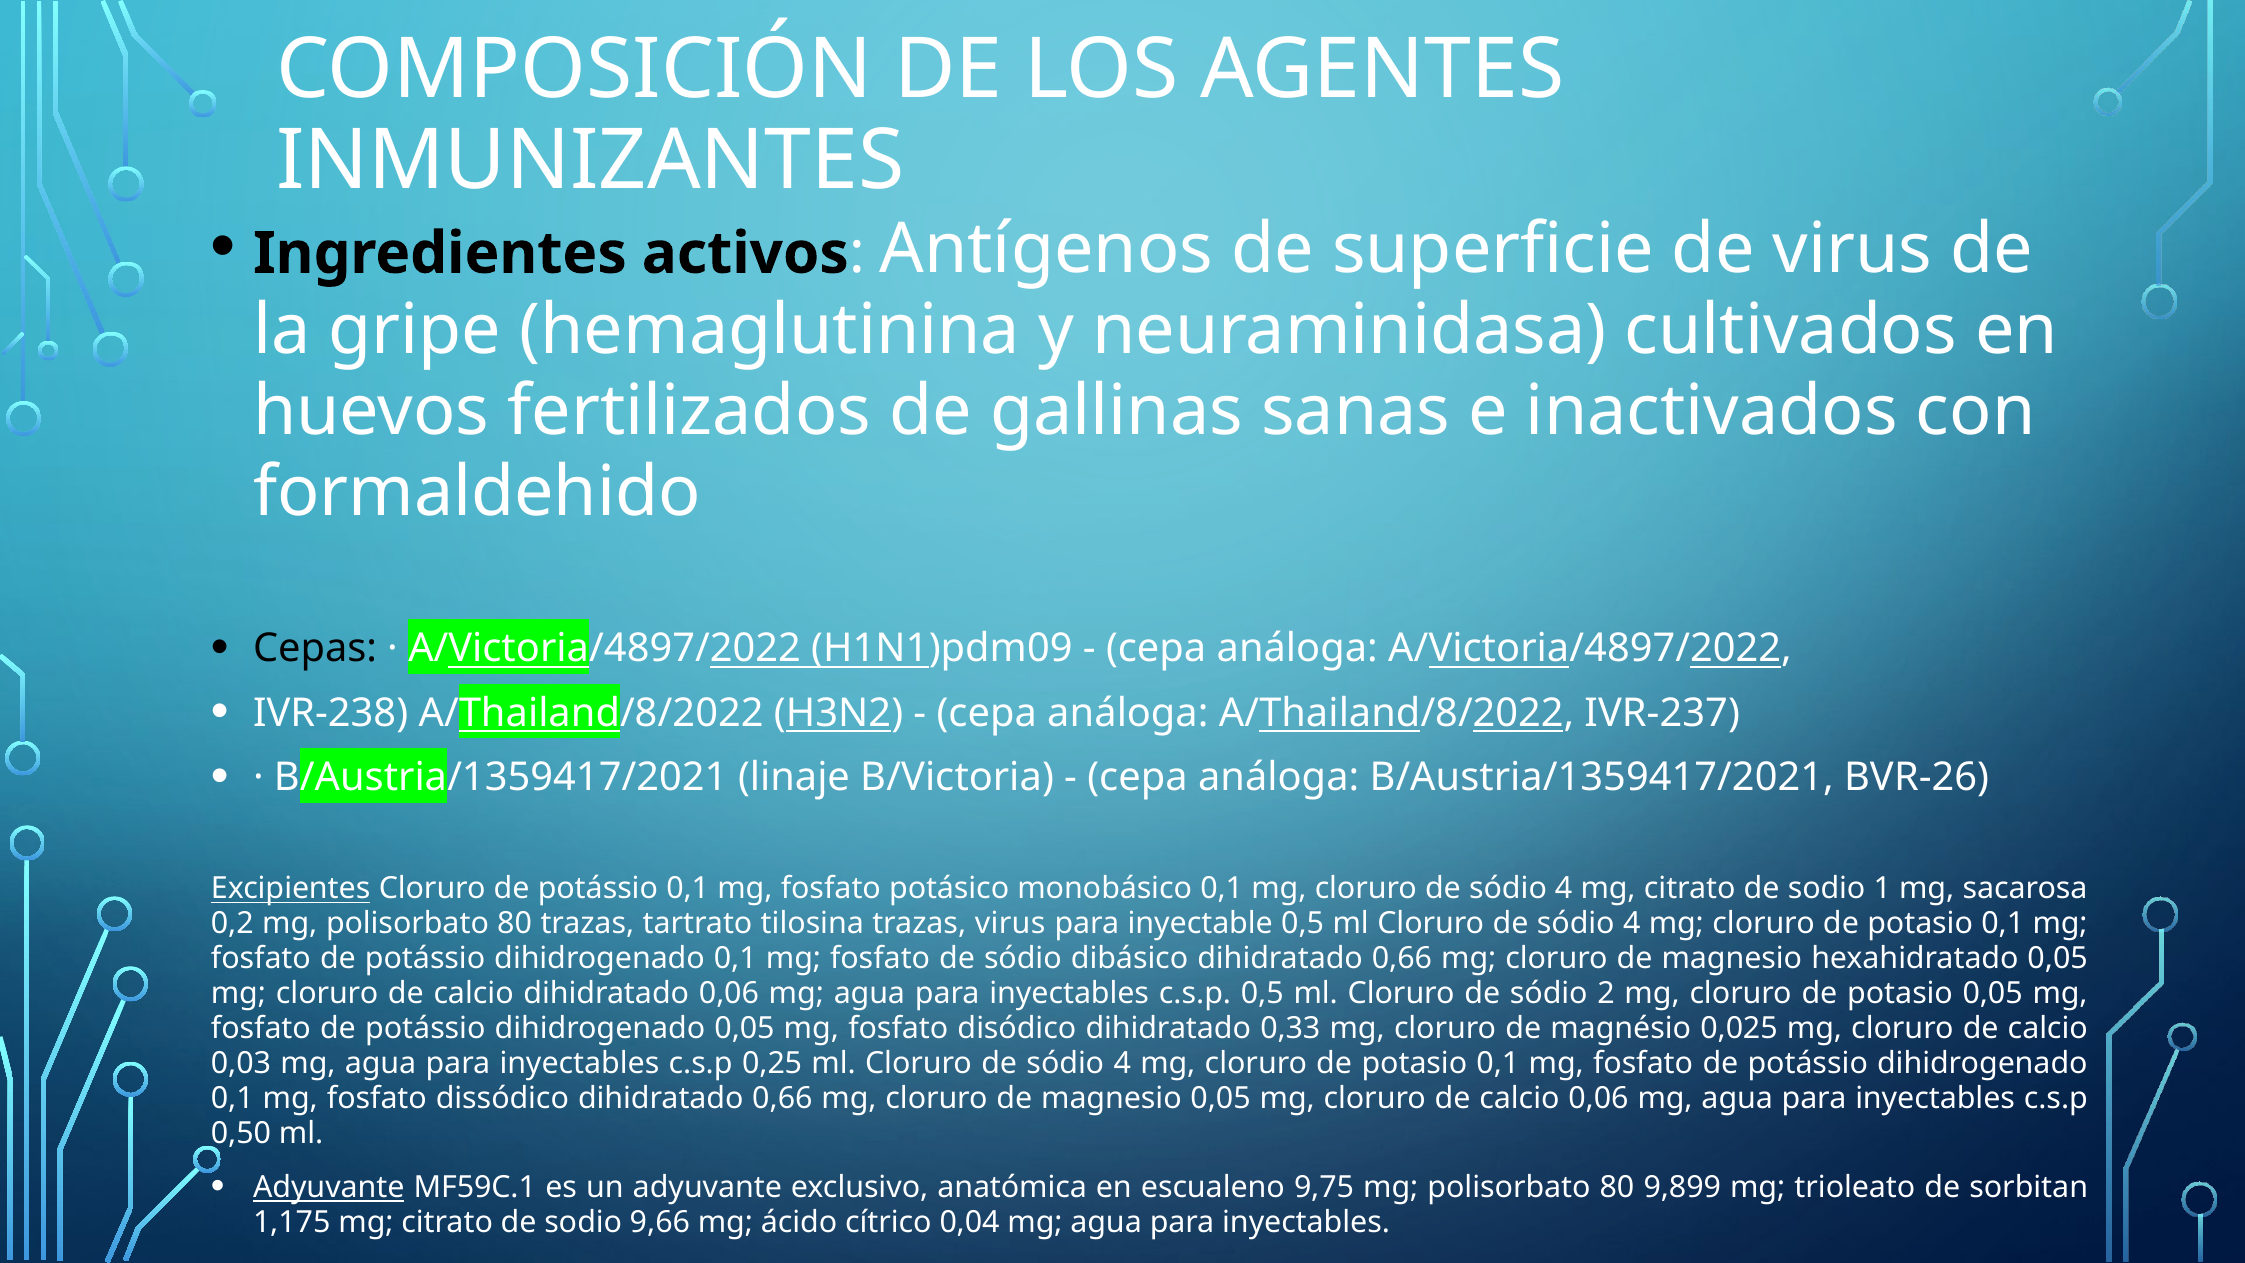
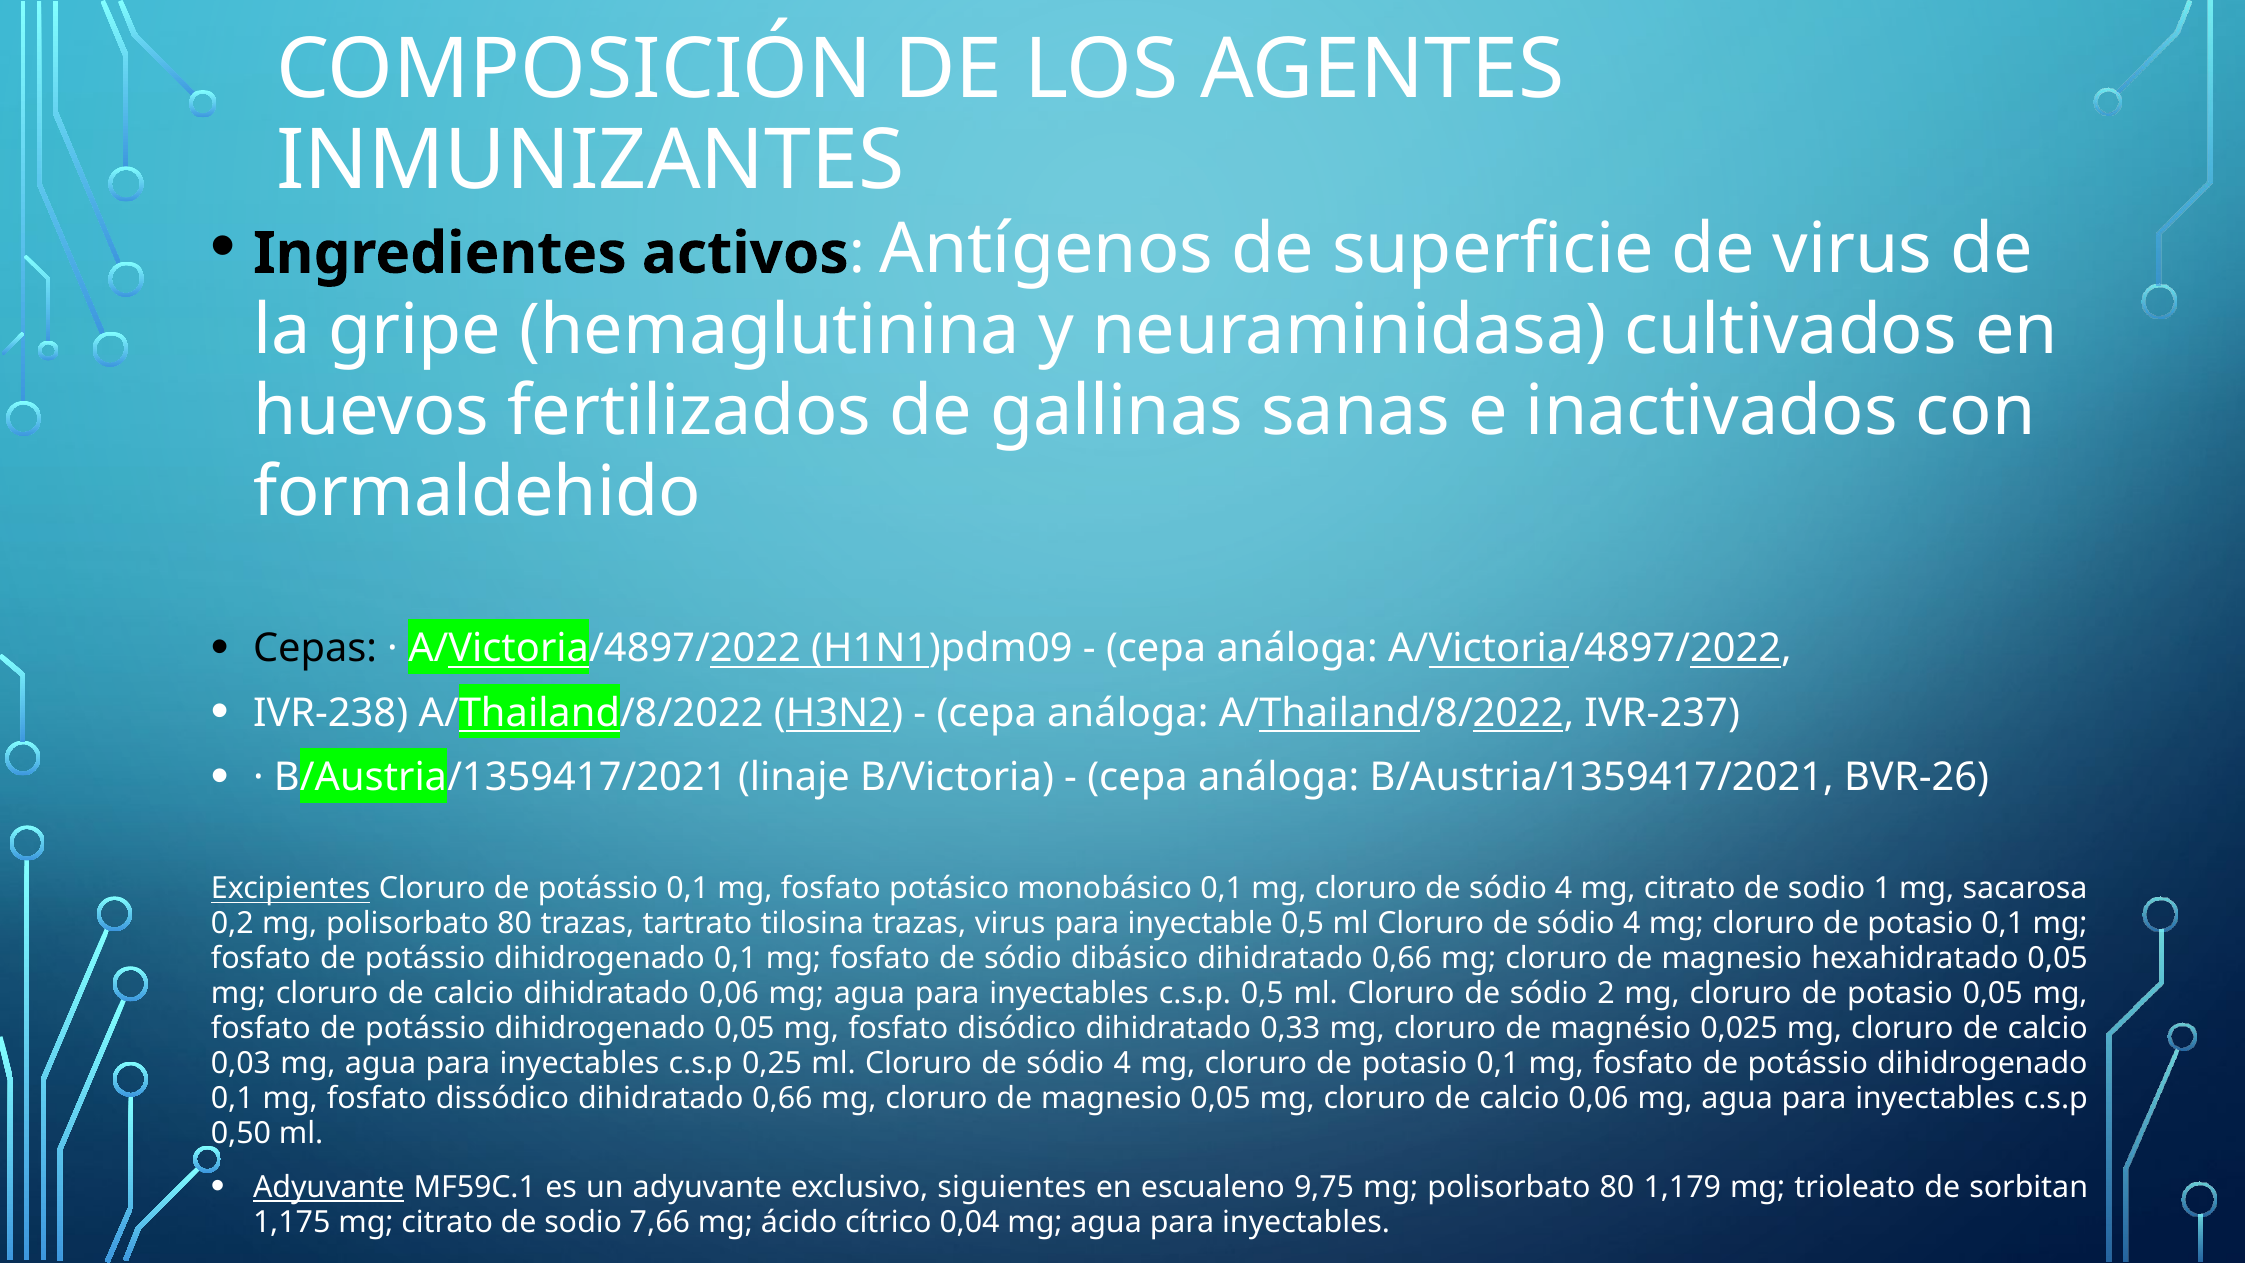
anatómica: anatómica -> siguientes
9,899: 9,899 -> 1,179
9,66: 9,66 -> 7,66
